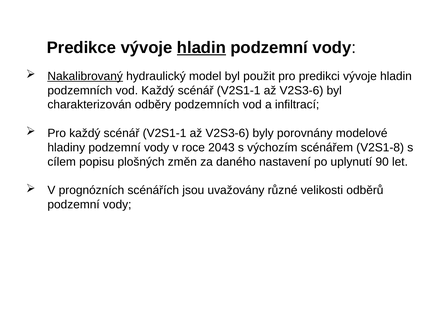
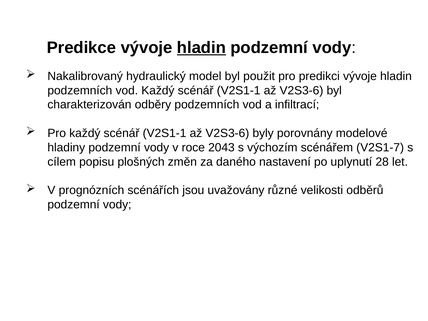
Nakalibrovaný underline: present -> none
V2S1-8: V2S1-8 -> V2S1-7
90: 90 -> 28
